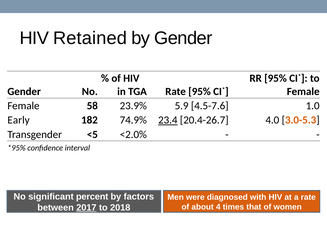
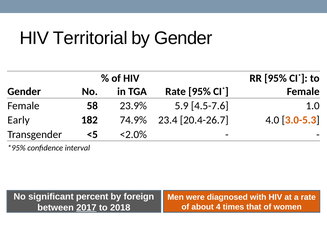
Retained: Retained -> Territorial
23.4 underline: present -> none
factors: factors -> foreign
